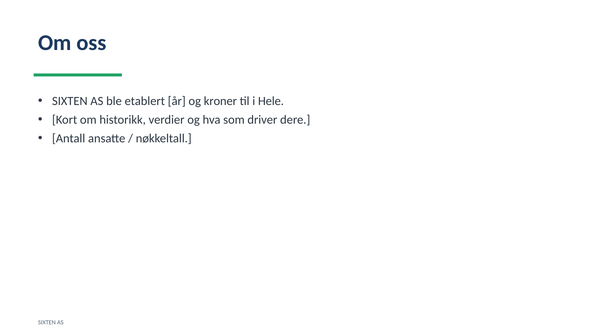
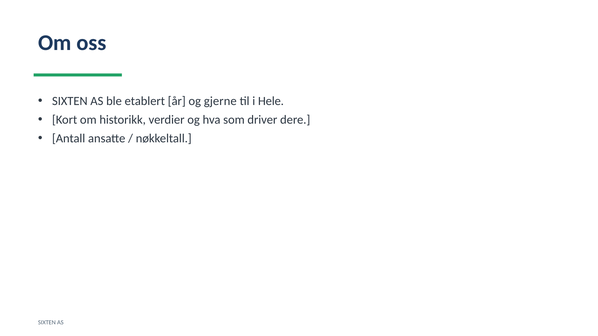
kroner: kroner -> gjerne
